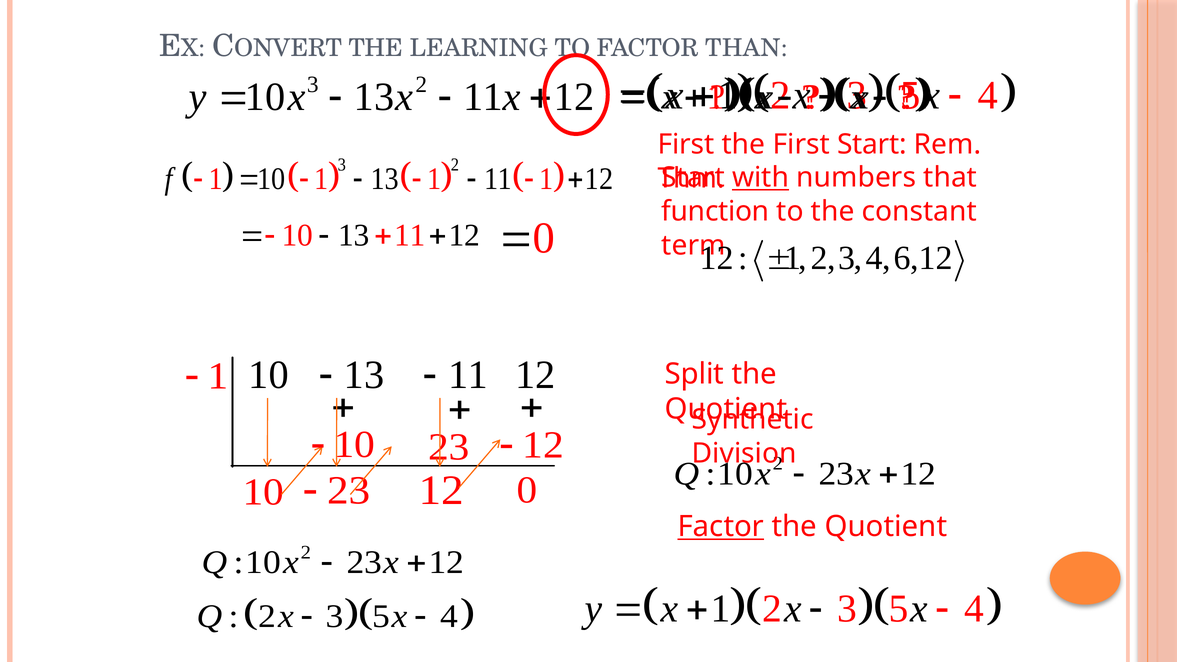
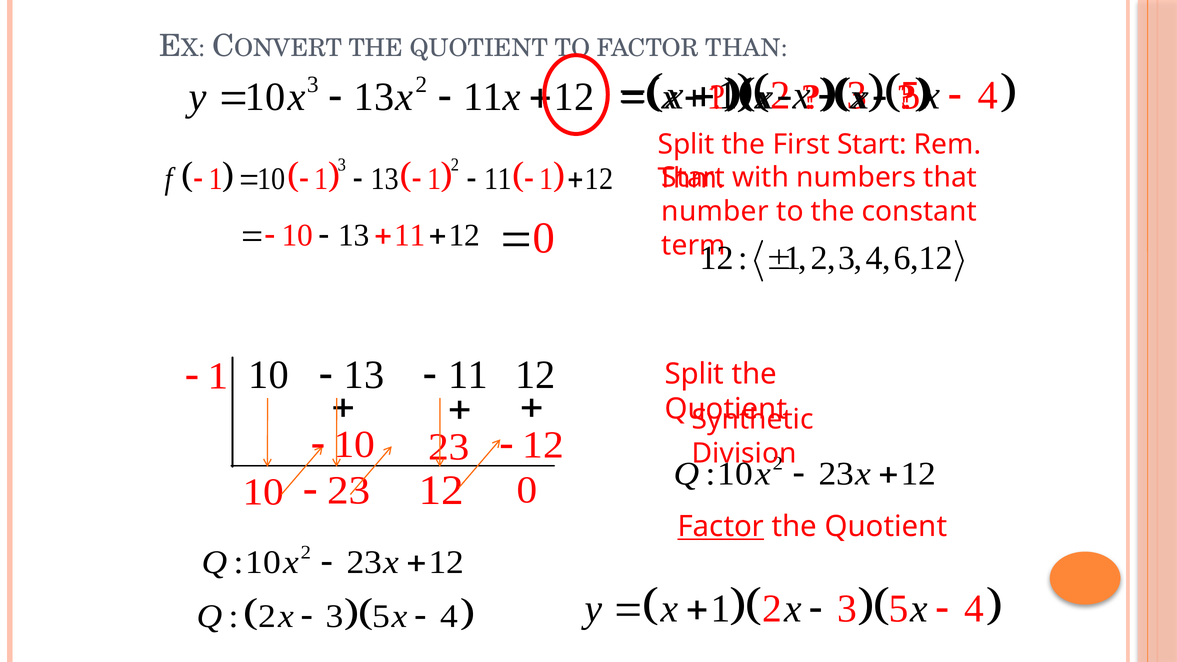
LEARNING at (479, 48): LEARNING -> QUOTIENT
First at (686, 145): First -> Split
with underline: present -> none
function: function -> number
